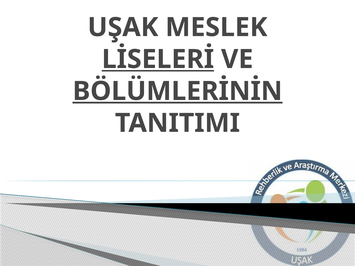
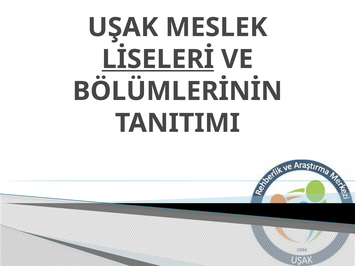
BÖLÜMLERİNİN underline: present -> none
